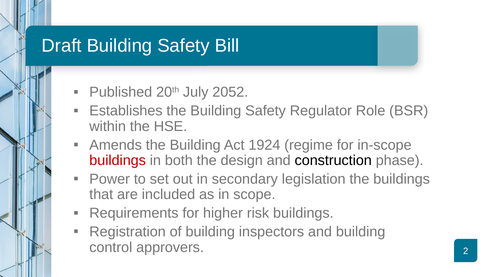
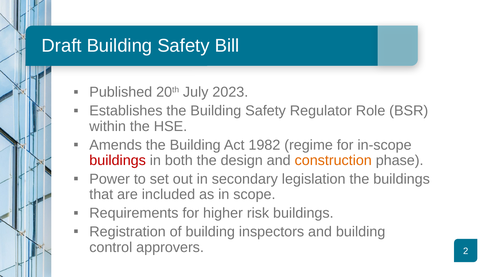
2052: 2052 -> 2023
1924: 1924 -> 1982
construction colour: black -> orange
